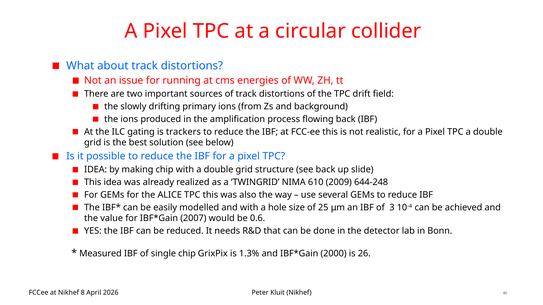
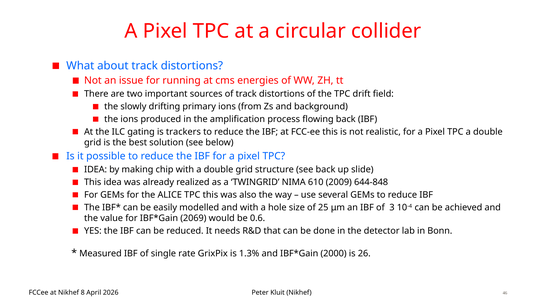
644-248: 644-248 -> 644-848
2007: 2007 -> 2069
single chip: chip -> rate
